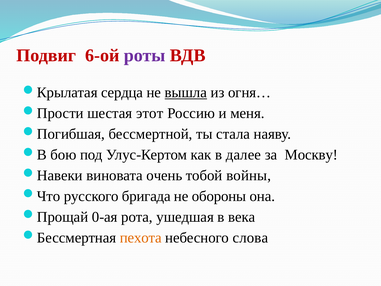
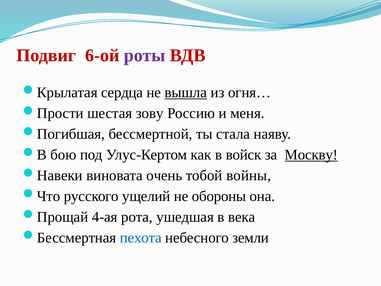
этот: этот -> зову
далее: далее -> войск
Москву underline: none -> present
бригада: бригада -> ущелий
0-ая: 0-ая -> 4-ая
пехота colour: orange -> blue
слова: слова -> земли
